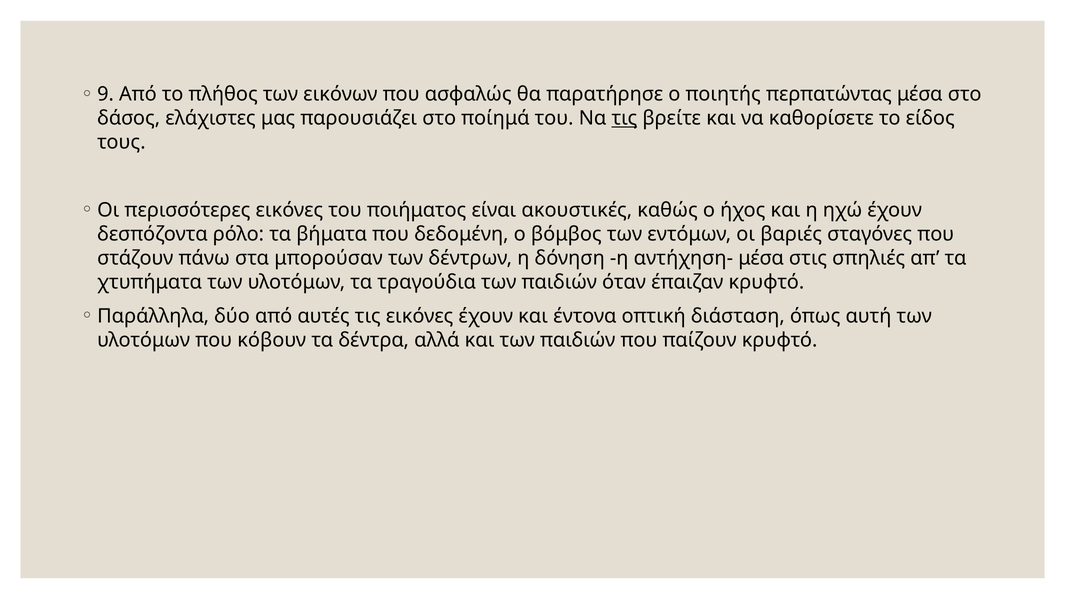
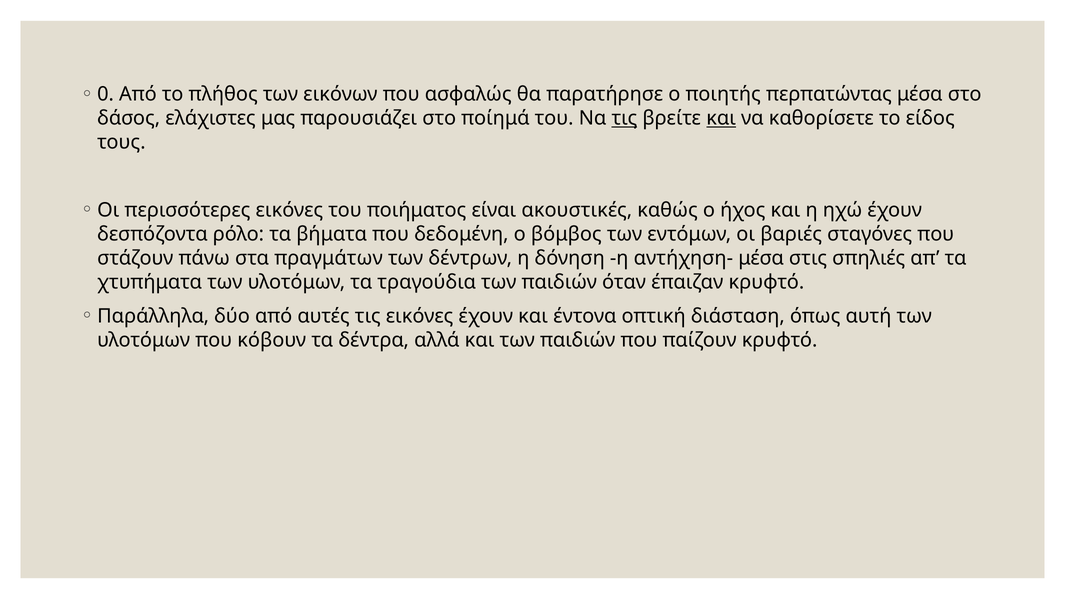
9: 9 -> 0
και at (721, 118) underline: none -> present
μπορούσαν: μπορούσαν -> πραγμάτων
